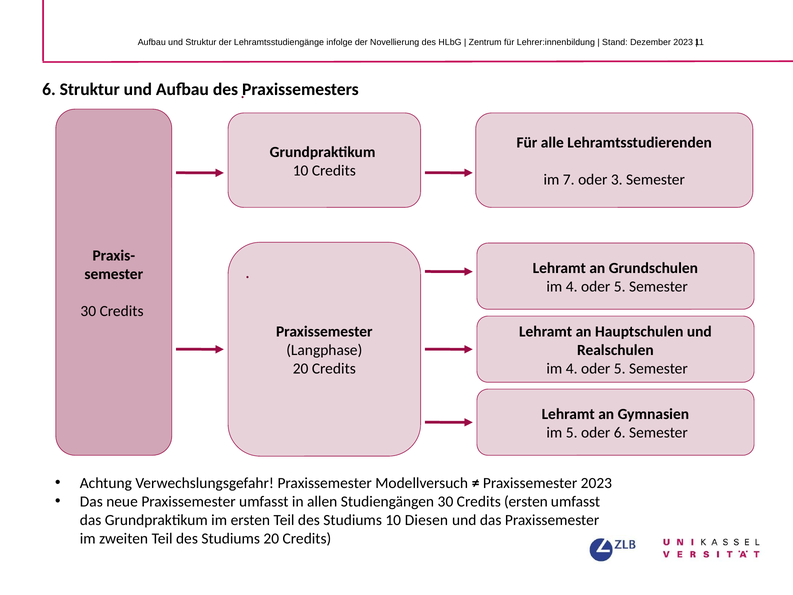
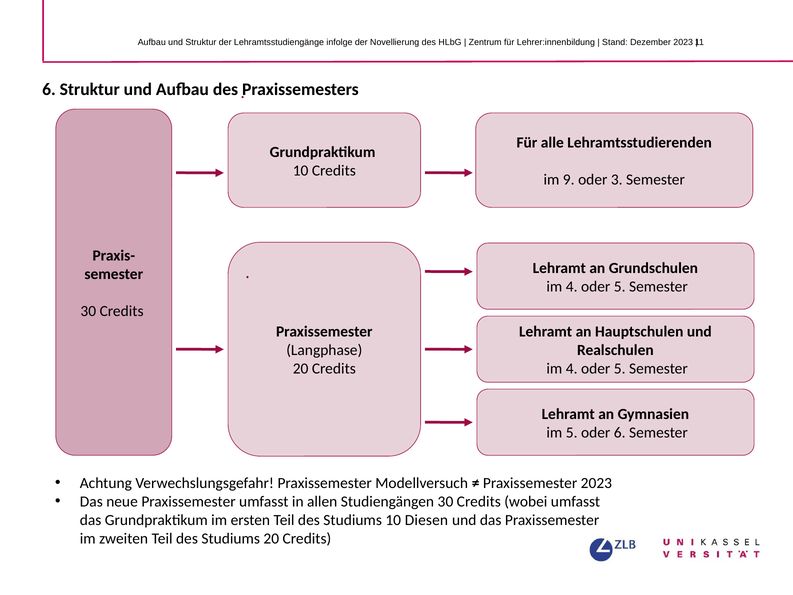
7: 7 -> 9
Credits ersten: ersten -> wobei
